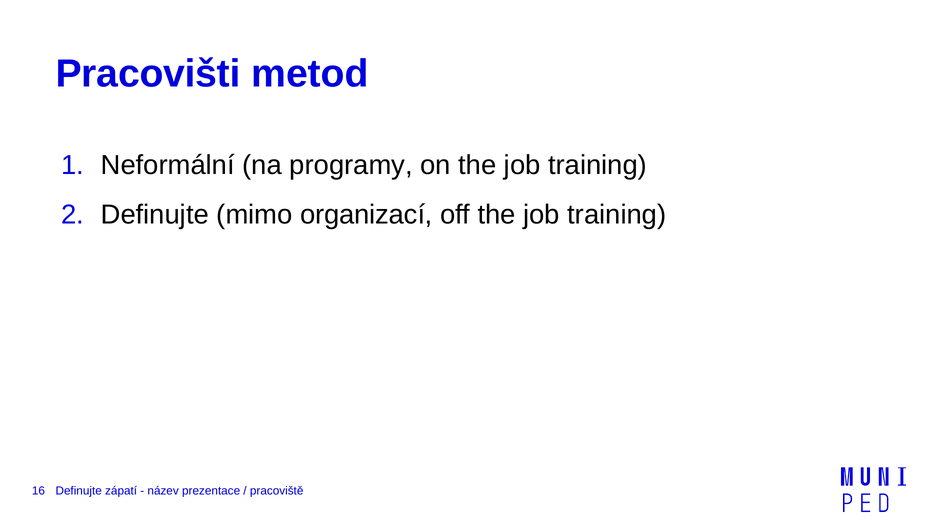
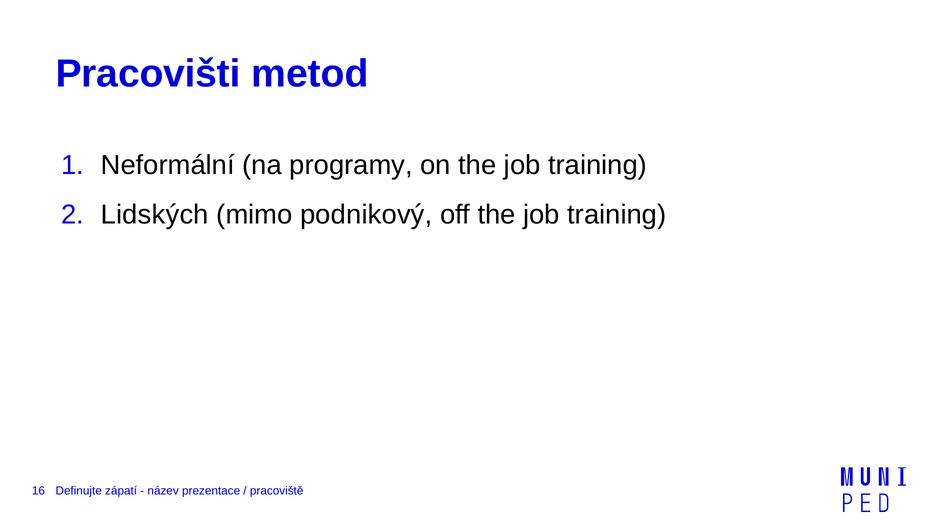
Definujte at (155, 215): Definujte -> Lidských
organizací: organizací -> podnikový
